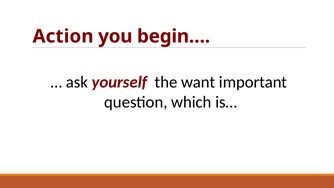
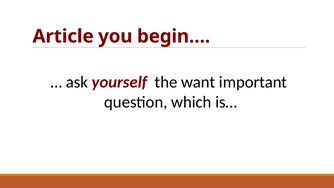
Action: Action -> Article
